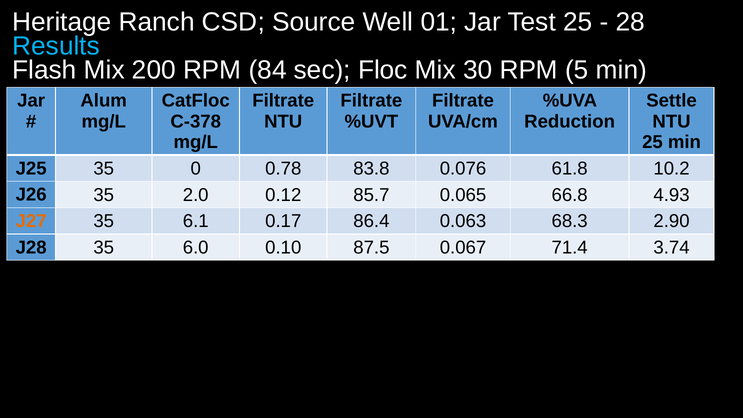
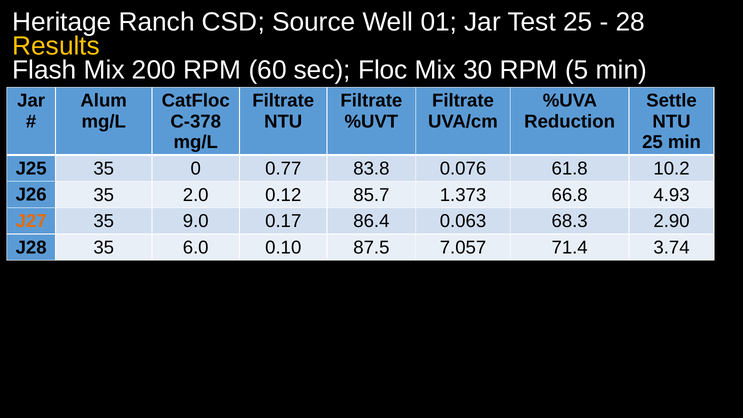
Results colour: light blue -> yellow
84: 84 -> 60
0.78: 0.78 -> 0.77
0.065: 0.065 -> 1.373
6.1: 6.1 -> 9.0
0.067: 0.067 -> 7.057
